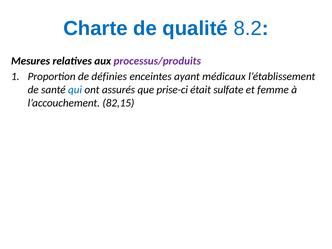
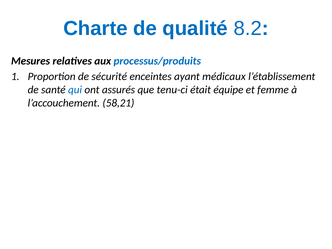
processus/produits colour: purple -> blue
définies: définies -> sécurité
prise-ci: prise-ci -> tenu-ci
sulfate: sulfate -> équipe
82,15: 82,15 -> 58,21
